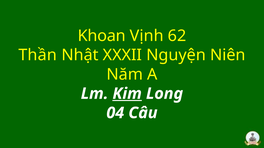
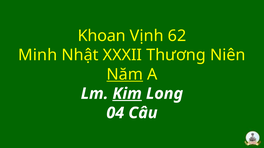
Thần: Thần -> Minh
Nguyện: Nguyện -> Thương
Năm underline: none -> present
